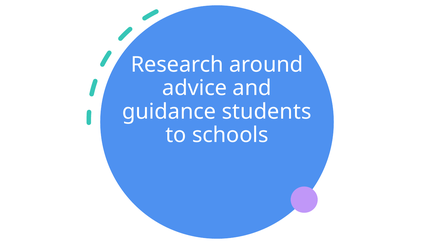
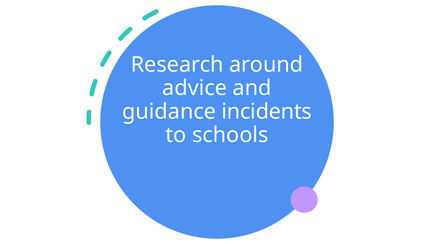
students: students -> incidents
